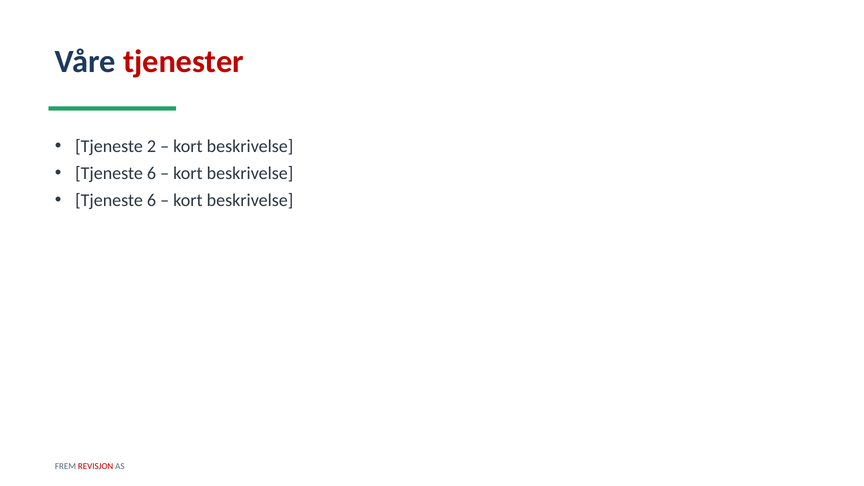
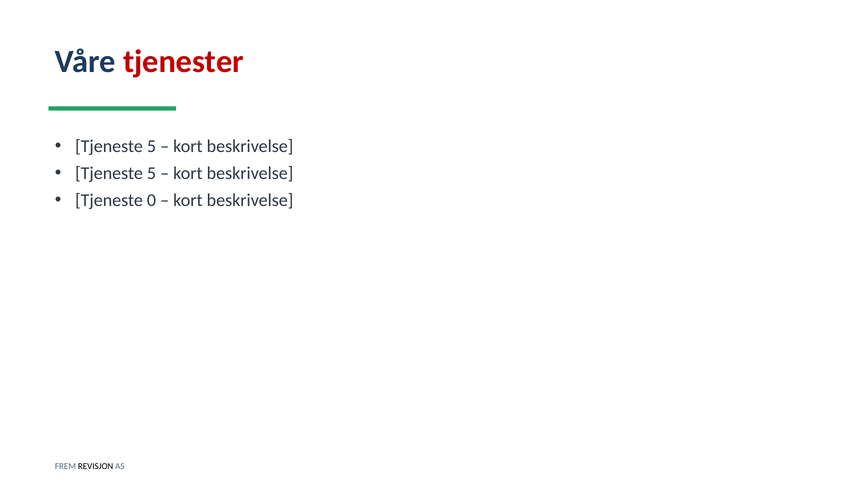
2 at (151, 146): 2 -> 5
6 at (151, 173): 6 -> 5
6 at (151, 200): 6 -> 0
REVISJON colour: red -> black
